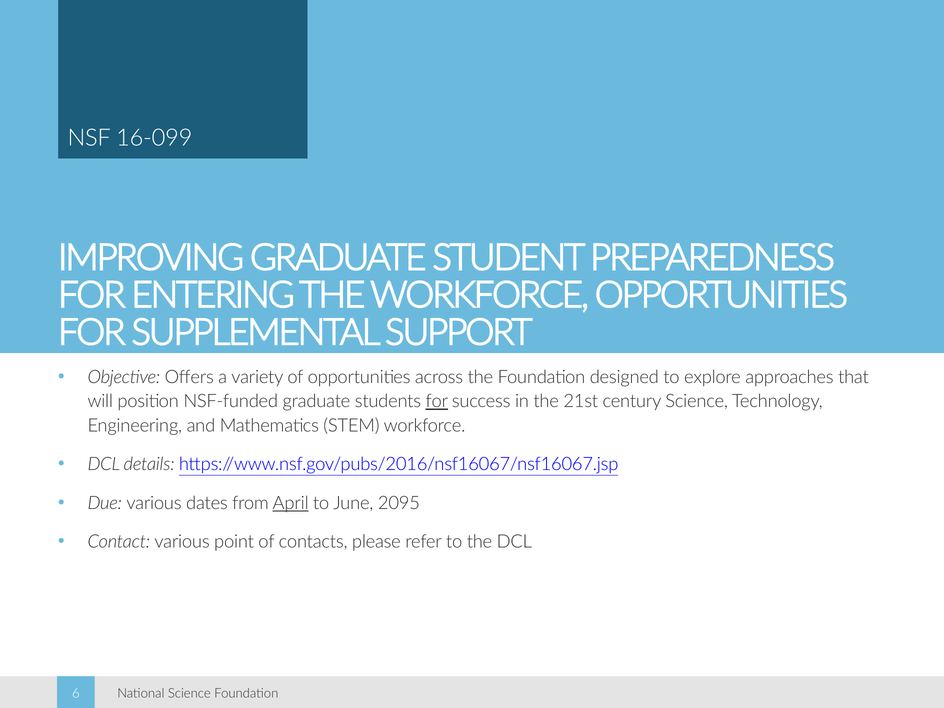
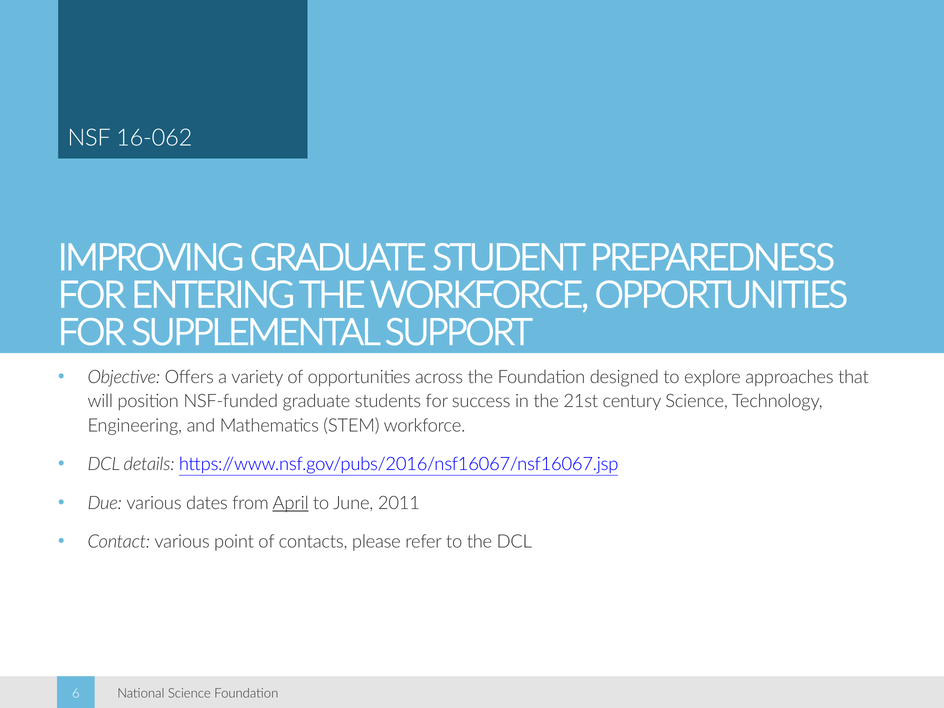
16-099: 16-099 -> 16-062
for at (437, 401) underline: present -> none
2095: 2095 -> 2011
